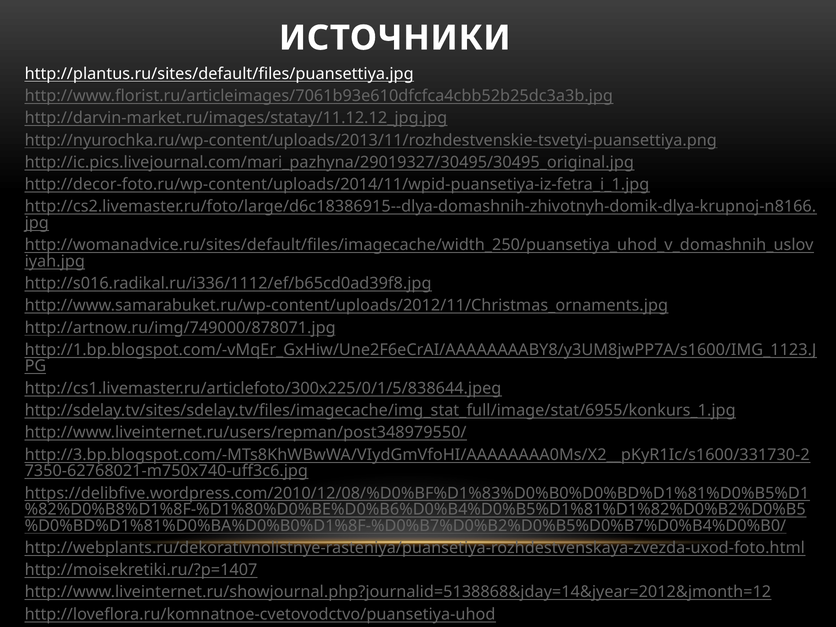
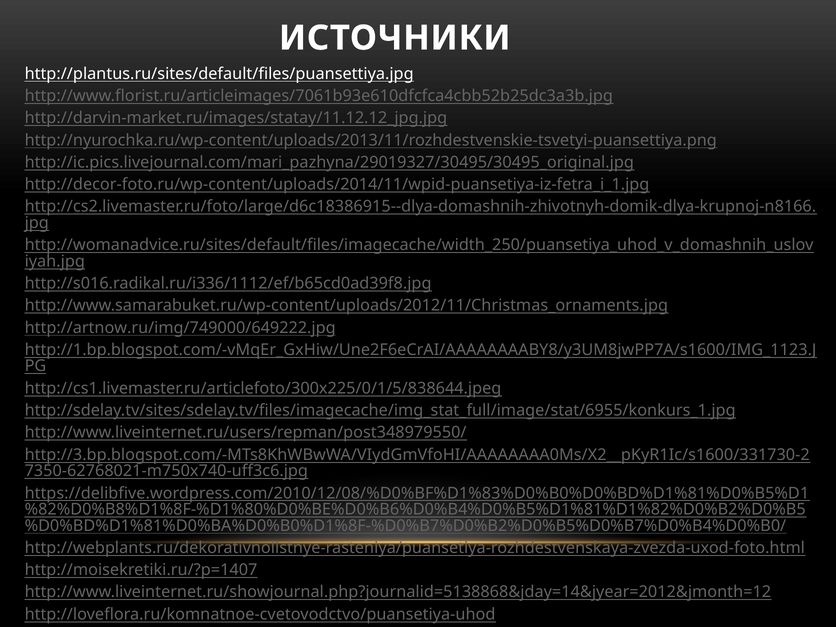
http://artnow.ru/img/749000/878071.jpg: http://artnow.ru/img/749000/878071.jpg -> http://artnow.ru/img/749000/649222.jpg
